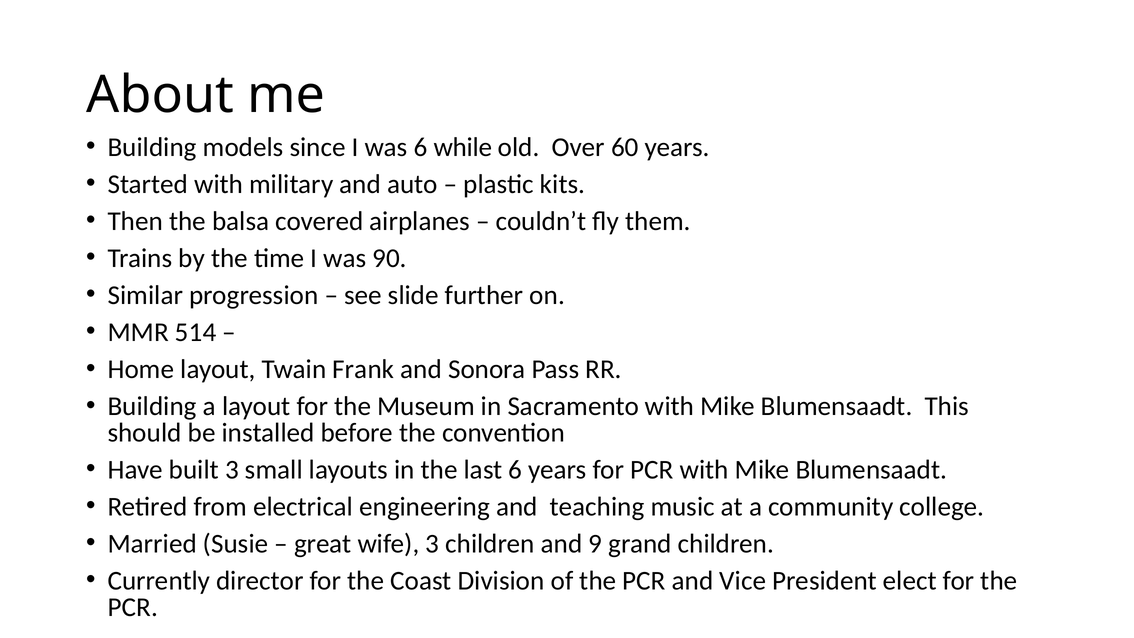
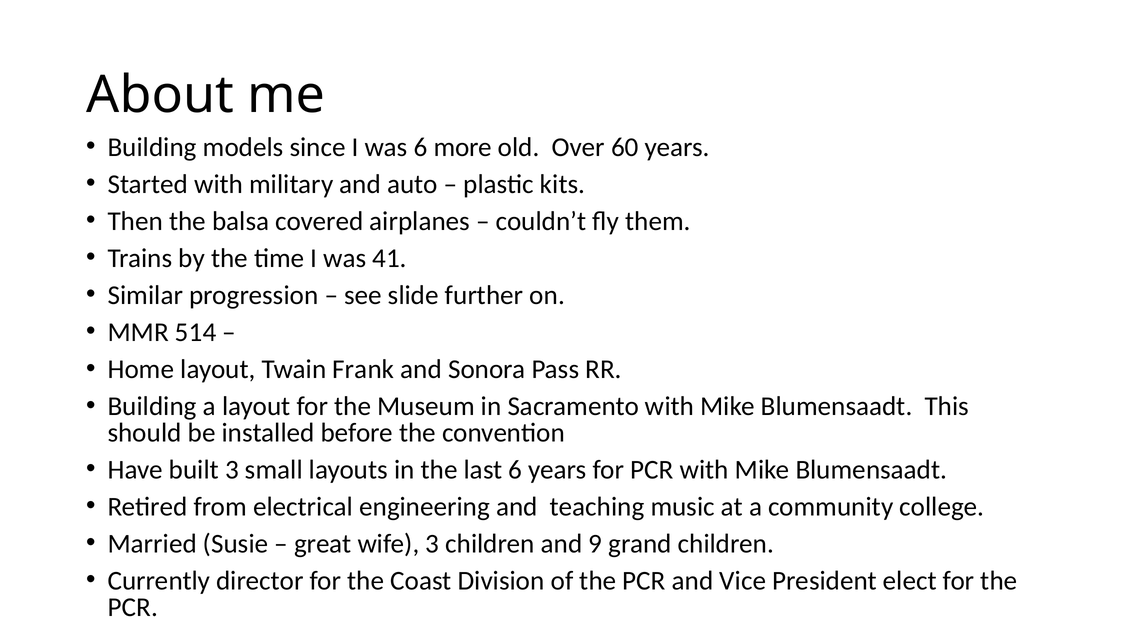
while: while -> more
90: 90 -> 41
